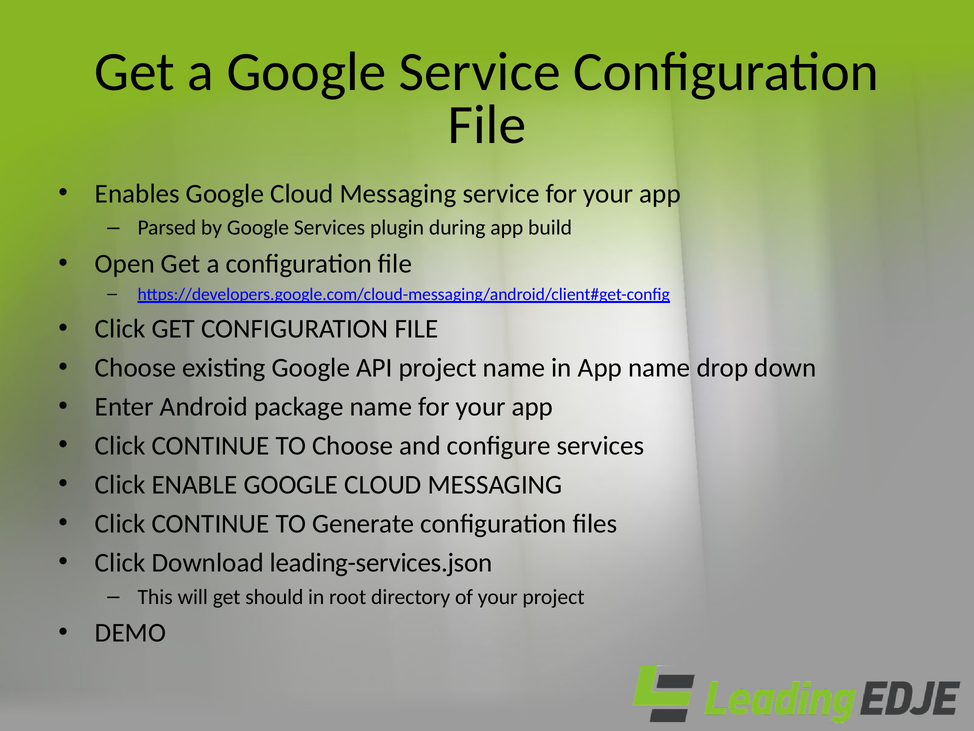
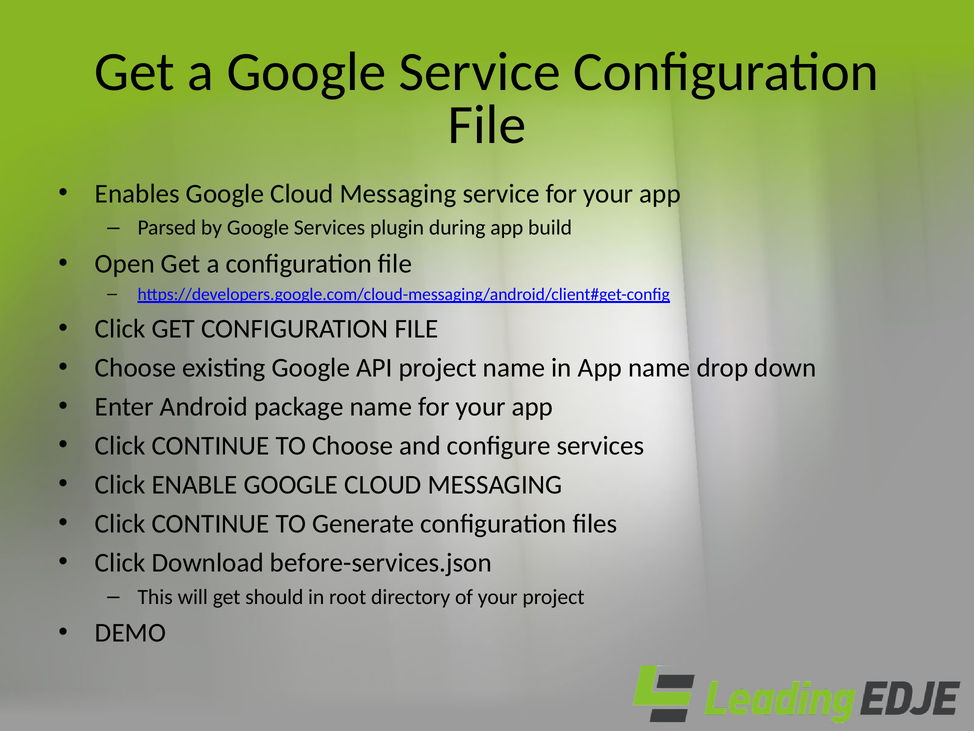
leading-services.json: leading-services.json -> before-services.json
